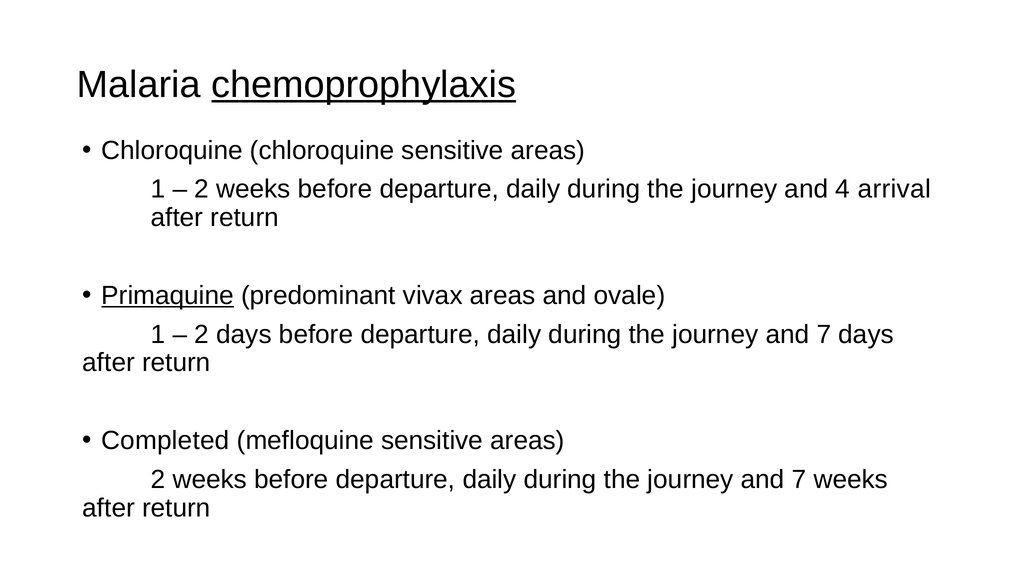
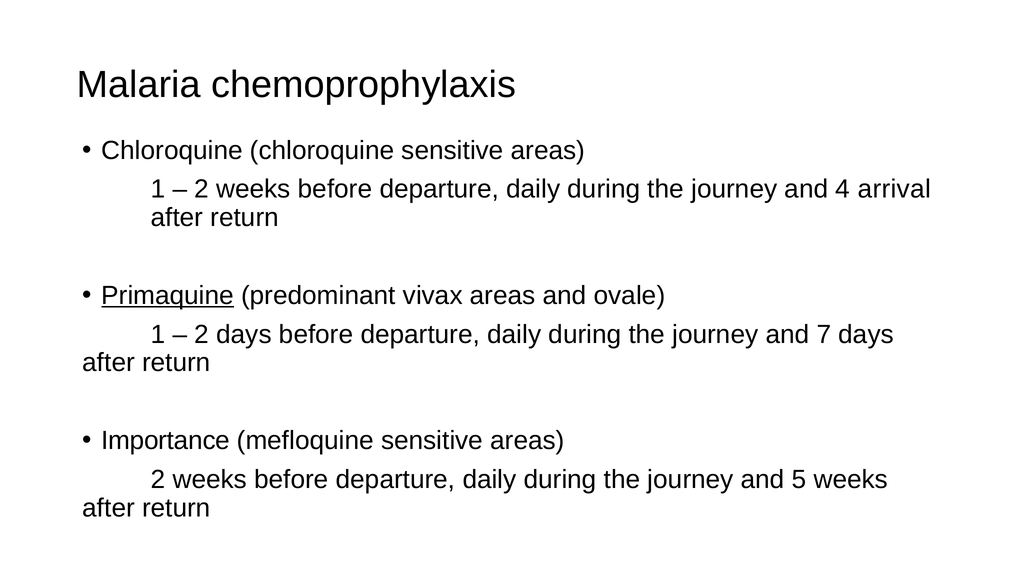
chemoprophylaxis underline: present -> none
Completed: Completed -> Importance
7 at (799, 479): 7 -> 5
